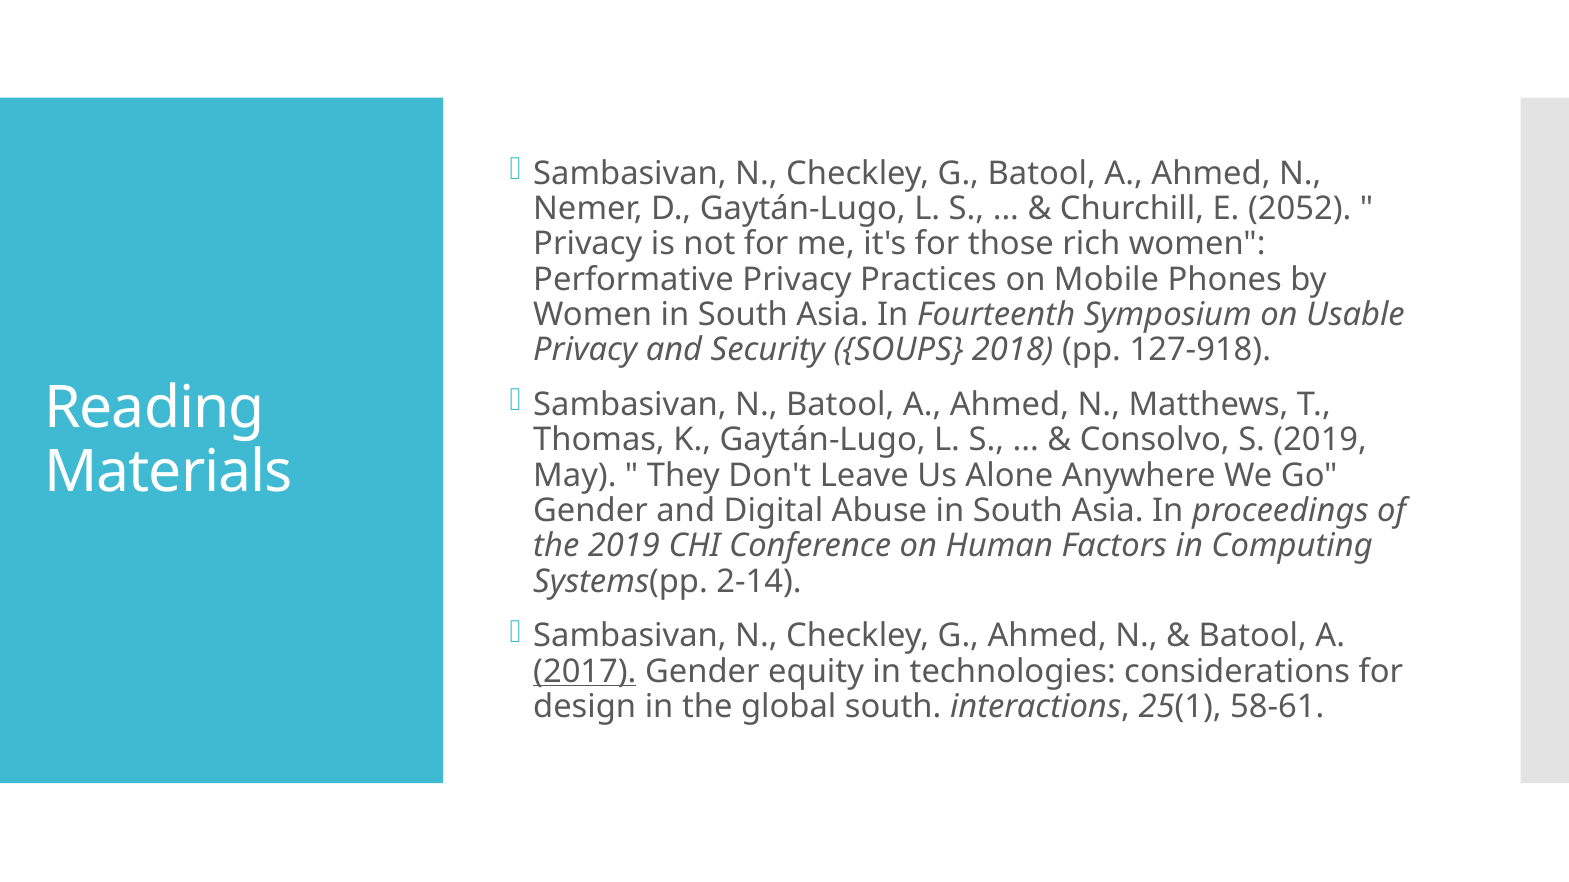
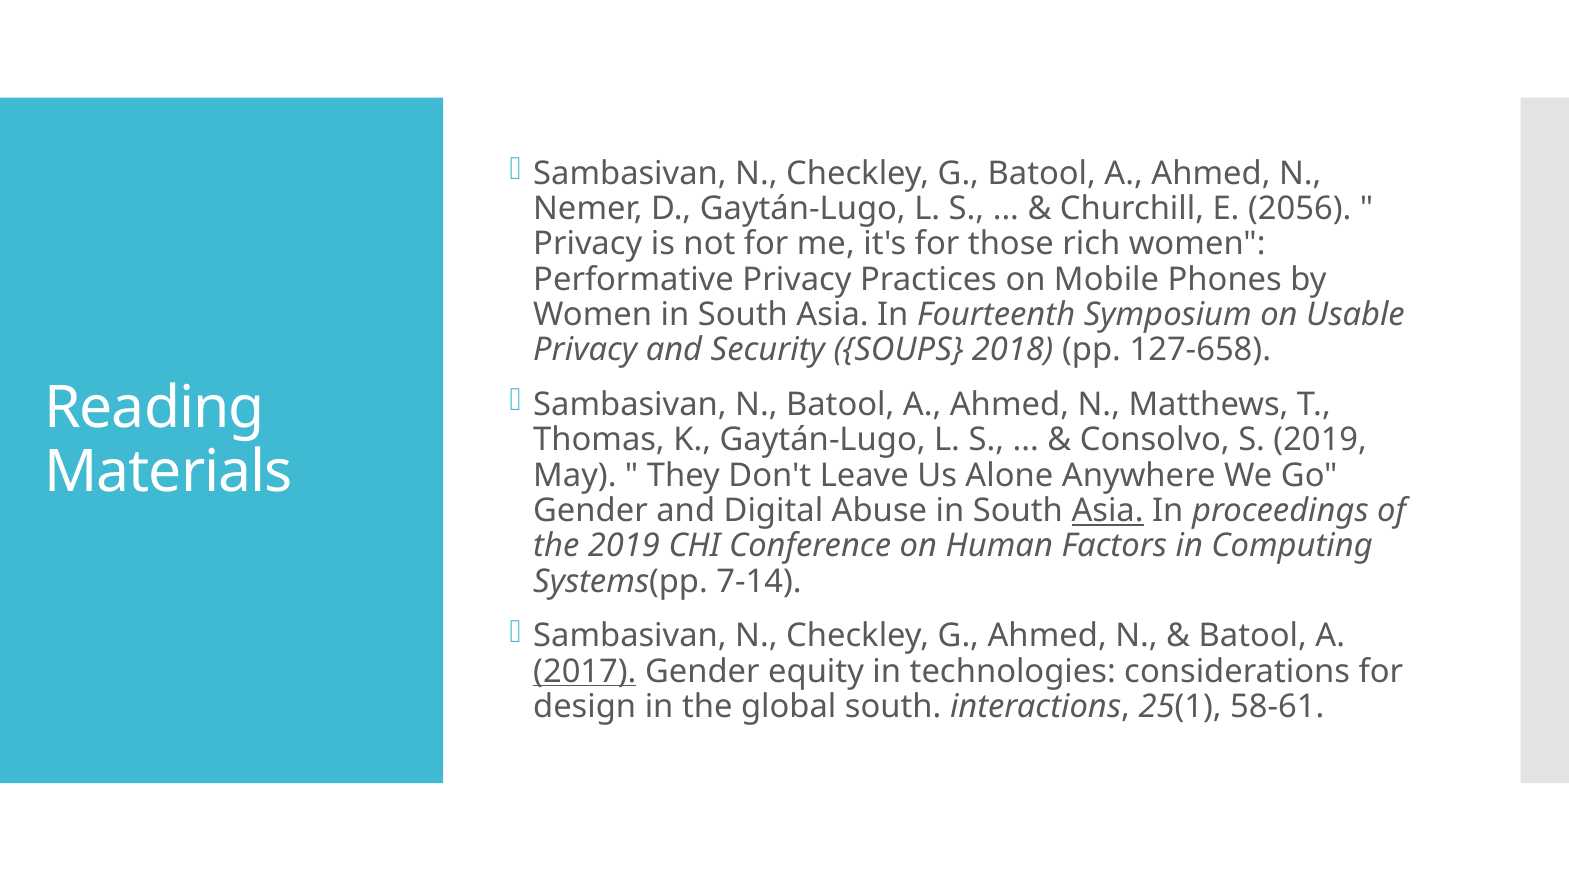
2052: 2052 -> 2056
127-918: 127-918 -> 127-658
Asia at (1108, 511) underline: none -> present
2-14: 2-14 -> 7-14
